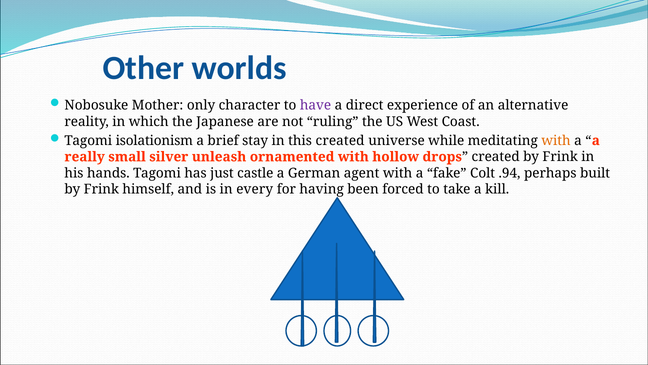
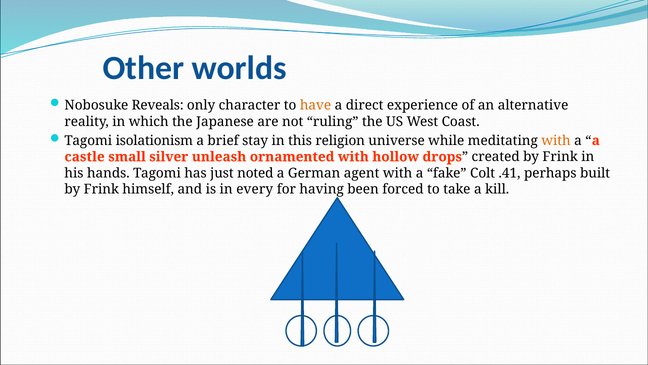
Mother: Mother -> Reveals
have colour: purple -> orange
this created: created -> religion
really: really -> castle
castle: castle -> noted
.94: .94 -> .41
